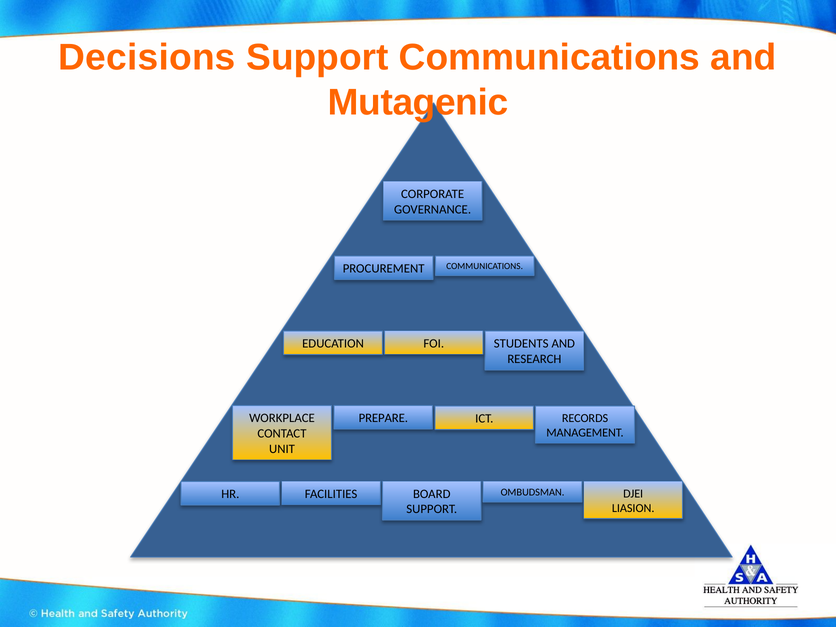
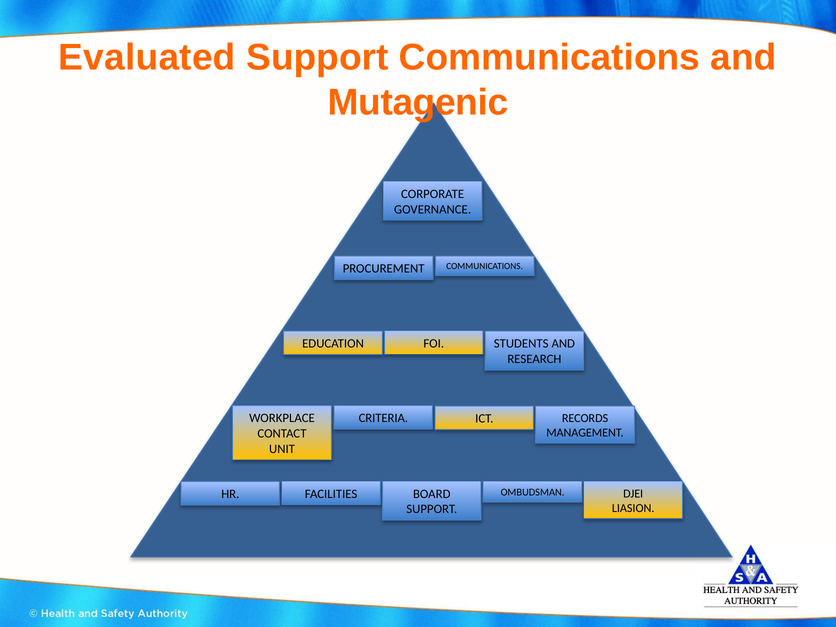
Decisions: Decisions -> Evaluated
PREPARE: PREPARE -> CRITERIA
